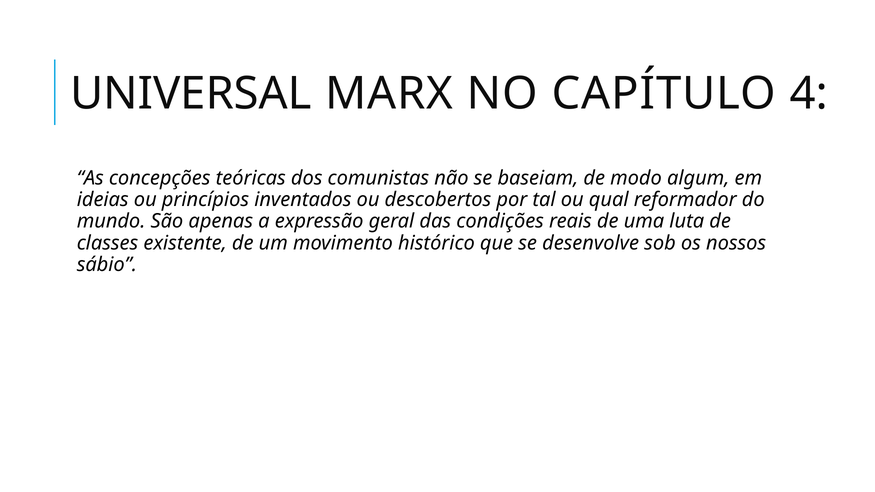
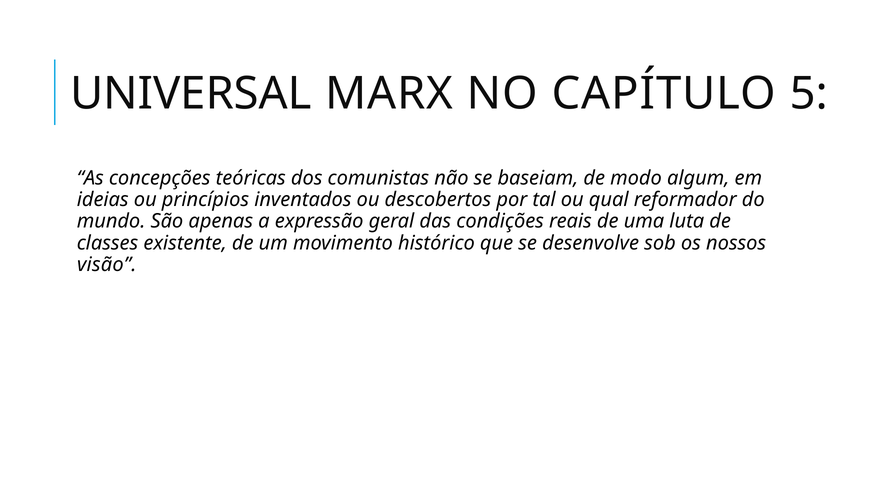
4: 4 -> 5
sábio: sábio -> visão
